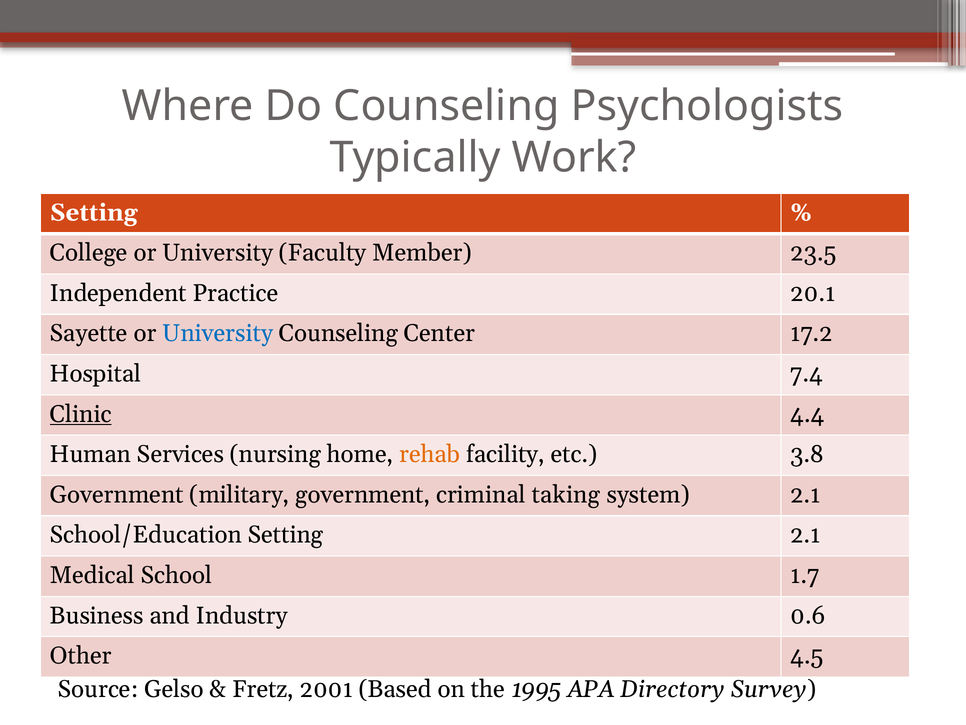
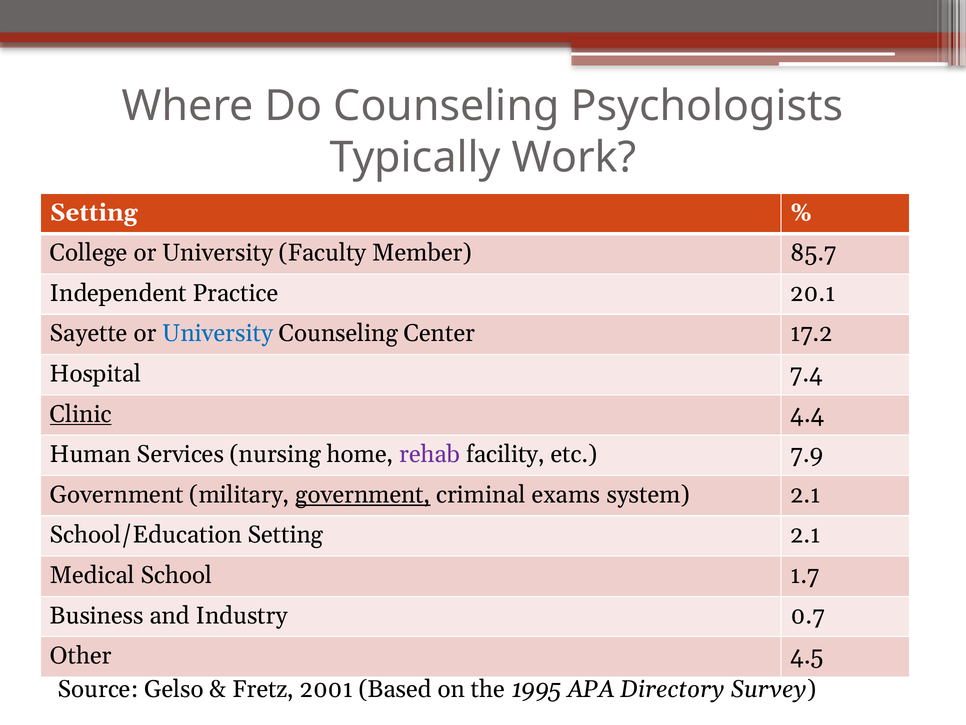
23.5: 23.5 -> 85.7
rehab colour: orange -> purple
3.8: 3.8 -> 7.9
government at (363, 494) underline: none -> present
taking: taking -> exams
0.6: 0.6 -> 0.7
